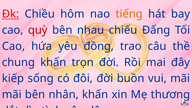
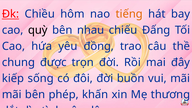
quỳ colour: red -> black
chung khấn: khấn -> được
nhân: nhân -> phép
